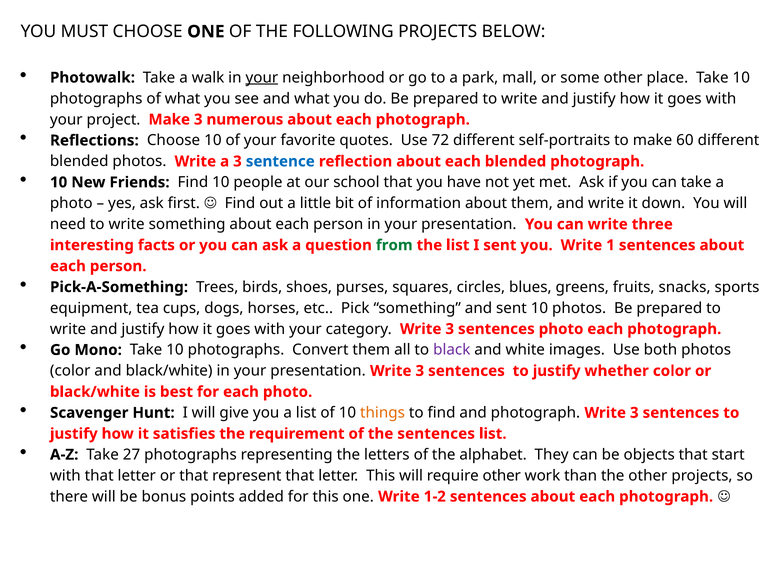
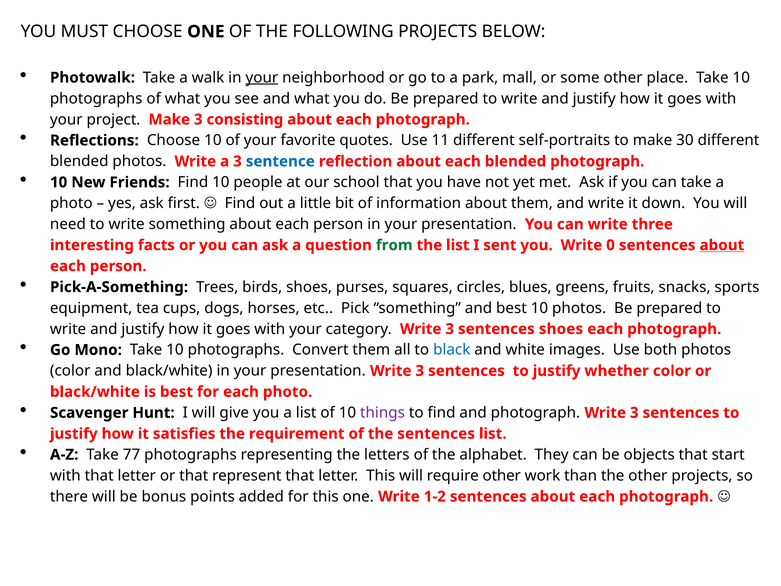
numerous: numerous -> consisting
72: 72 -> 11
60: 60 -> 30
1: 1 -> 0
about at (722, 245) underline: none -> present
and sent: sent -> best
sentences photo: photo -> shoes
black colour: purple -> blue
things colour: orange -> purple
27: 27 -> 77
